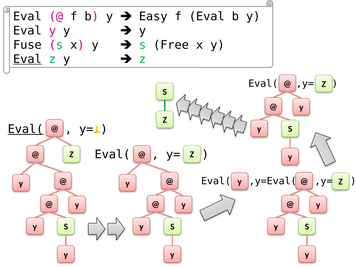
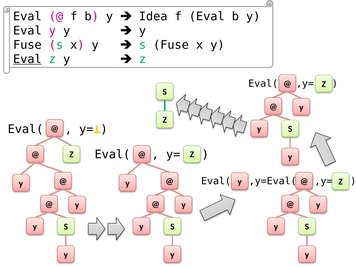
Easy: Easy -> Idea
s Free: Free -> Fuse
Eval( at (26, 129) underline: present -> none
